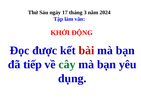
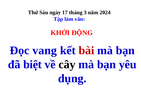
được: được -> vang
tiếp: tiếp -> biệt
cây colour: green -> black
